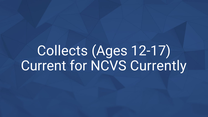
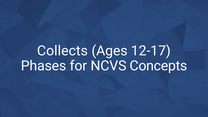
Current: Current -> Phases
Currently: Currently -> Concepts
